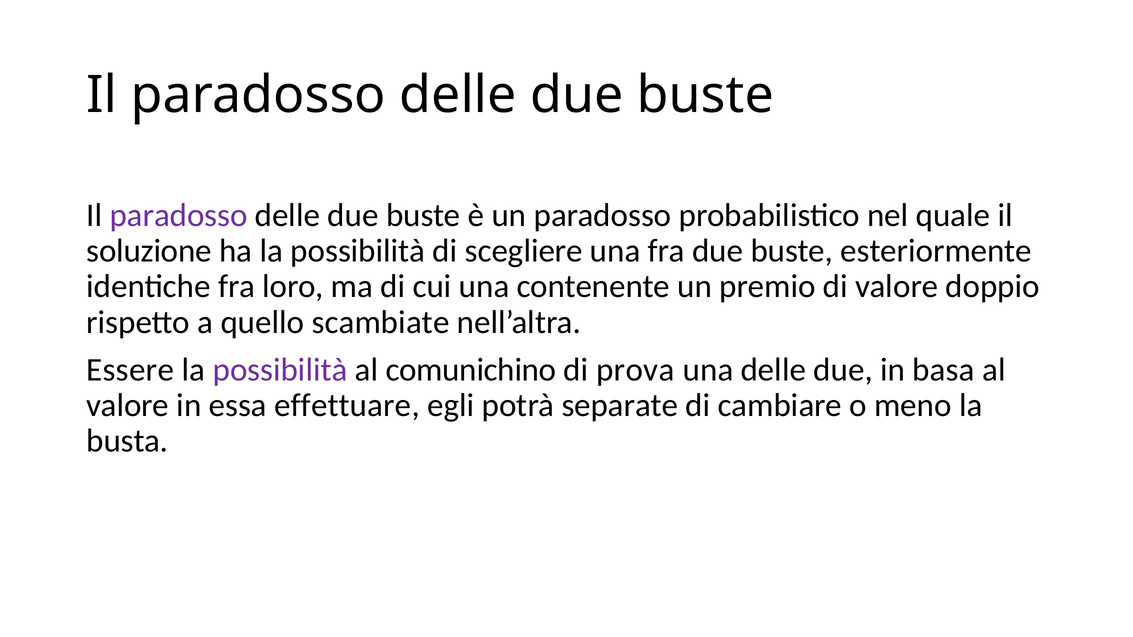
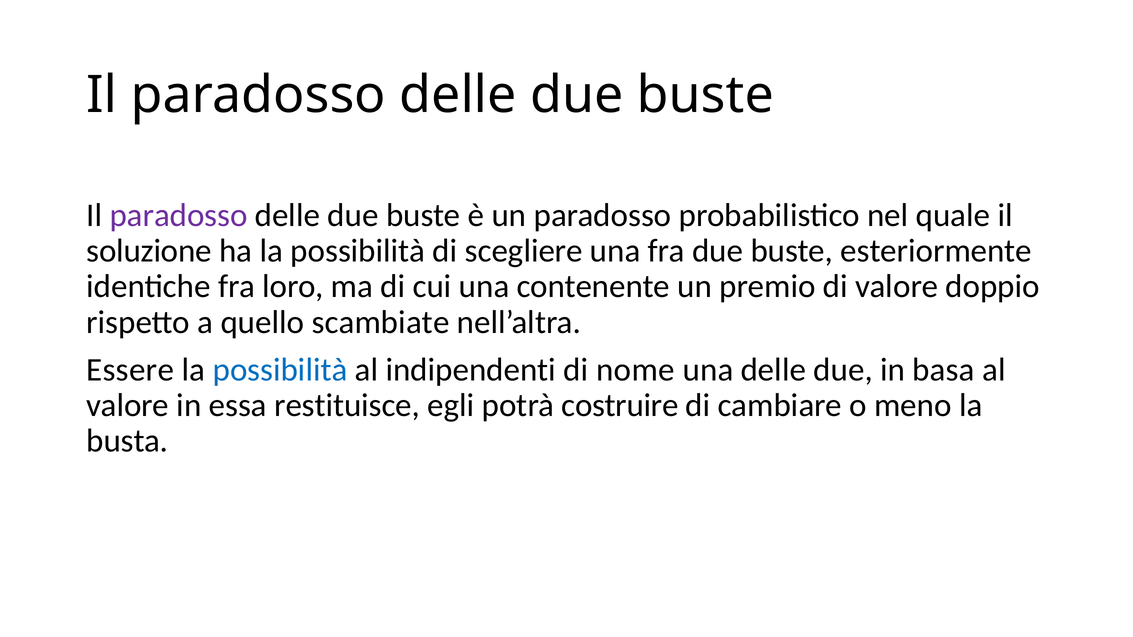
possibilità at (280, 370) colour: purple -> blue
comunichino: comunichino -> indipendenti
prova: prova -> nome
effettuare: effettuare -> restituisce
separate: separate -> costruire
